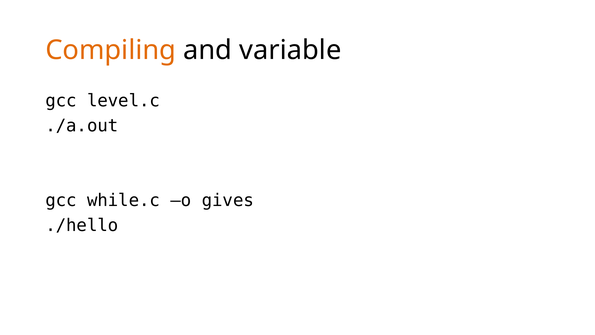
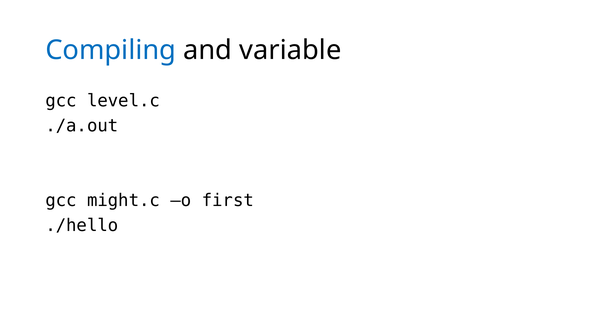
Compiling colour: orange -> blue
while.c: while.c -> might.c
gives: gives -> first
